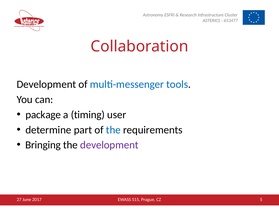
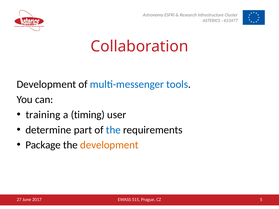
package: package -> training
Bringing: Bringing -> Package
development at (109, 145) colour: purple -> orange
